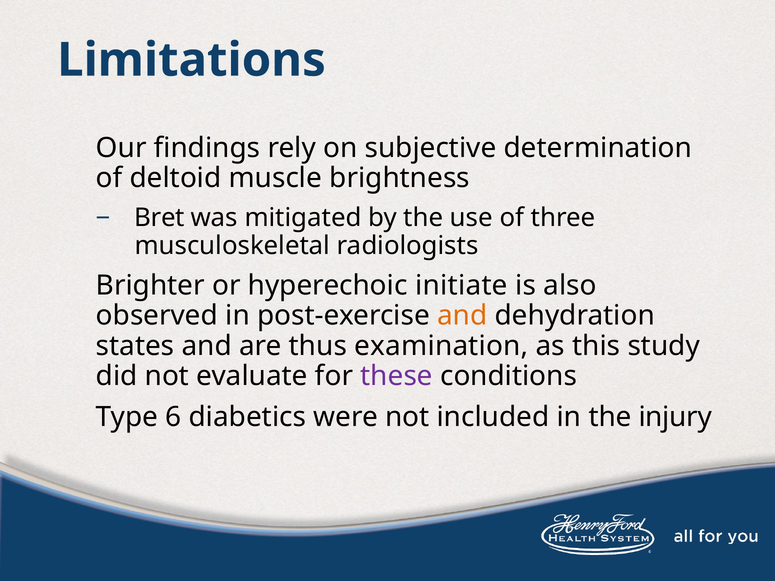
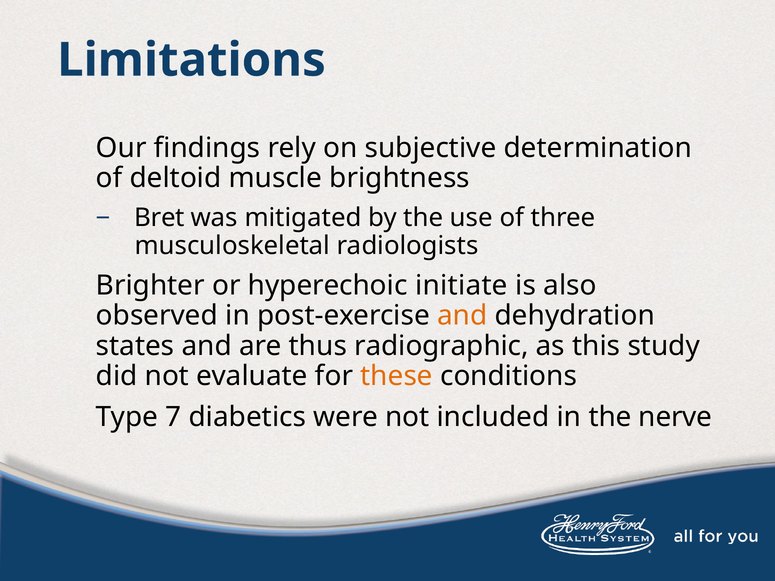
examination: examination -> radiographic
these colour: purple -> orange
6: 6 -> 7
injury: injury -> nerve
